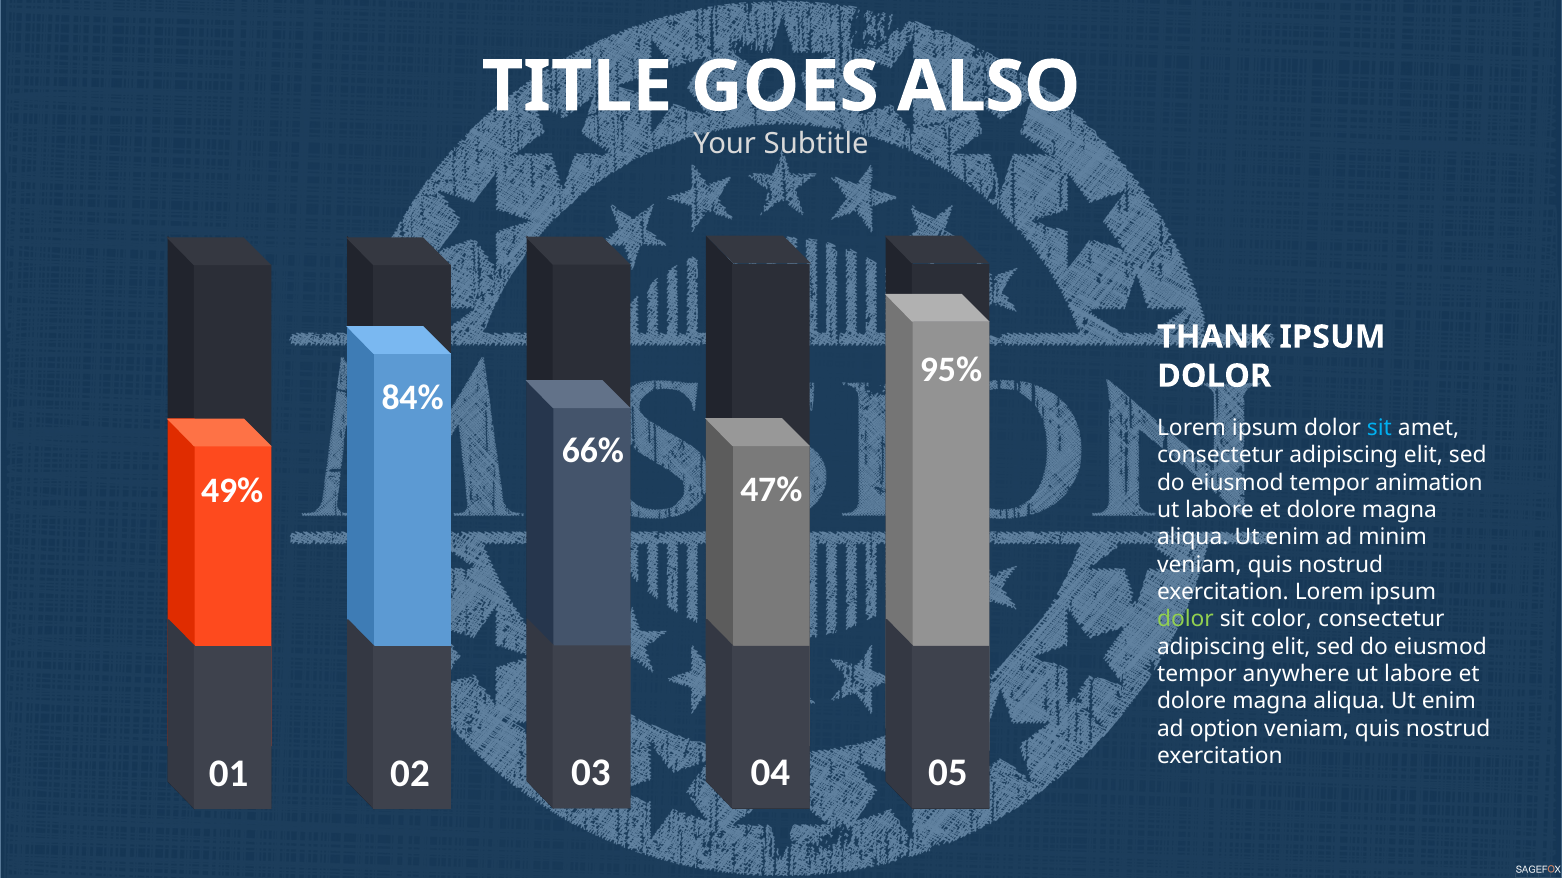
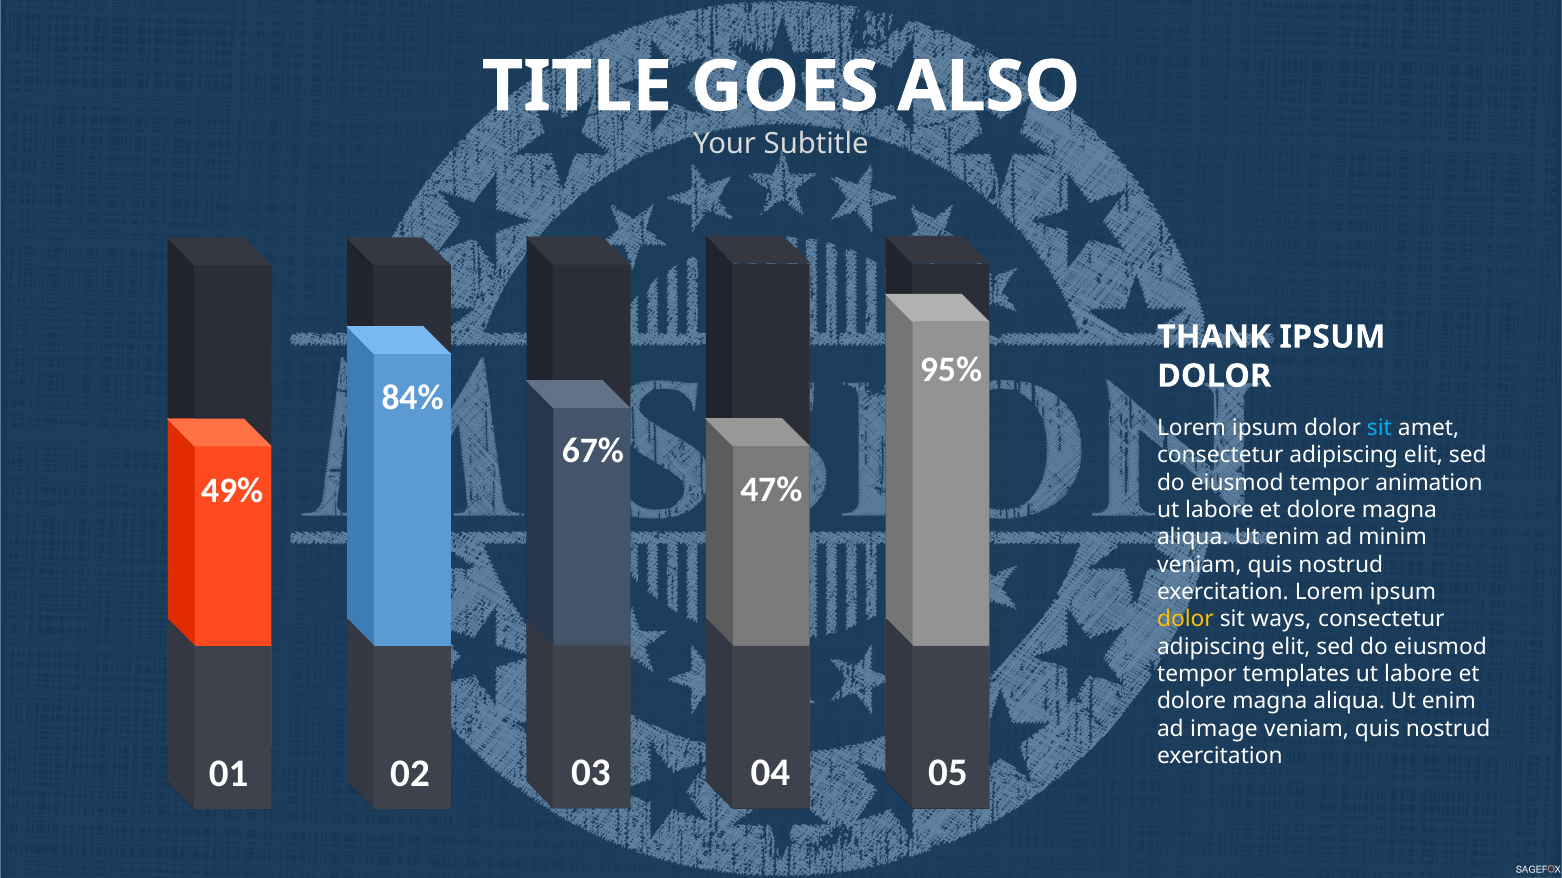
66%: 66% -> 67%
dolor at (1185, 620) colour: light green -> yellow
color: color -> ways
anywhere: anywhere -> templates
option: option -> image
